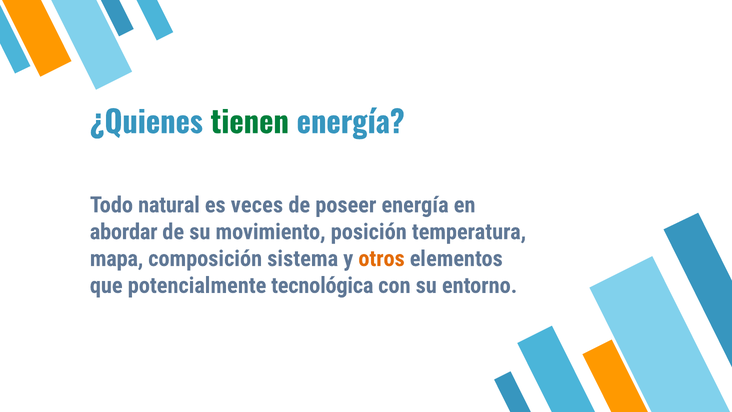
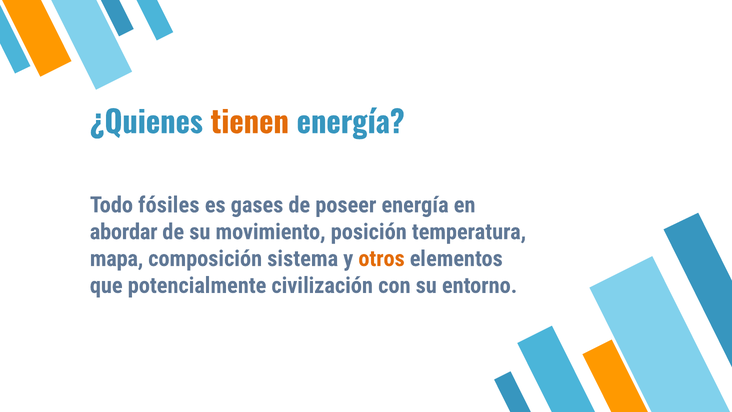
tienen colour: green -> orange
natural: natural -> fósiles
veces: veces -> gases
tecnológica: tecnológica -> civilización
